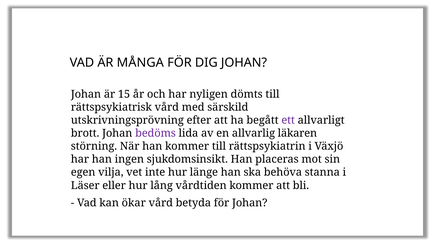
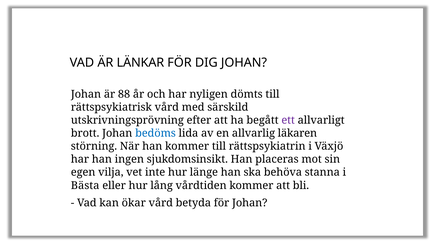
MÅNGA: MÅNGA -> LÄNKAR
15: 15 -> 88
bedöms colour: purple -> blue
Läser: Läser -> Bästa
